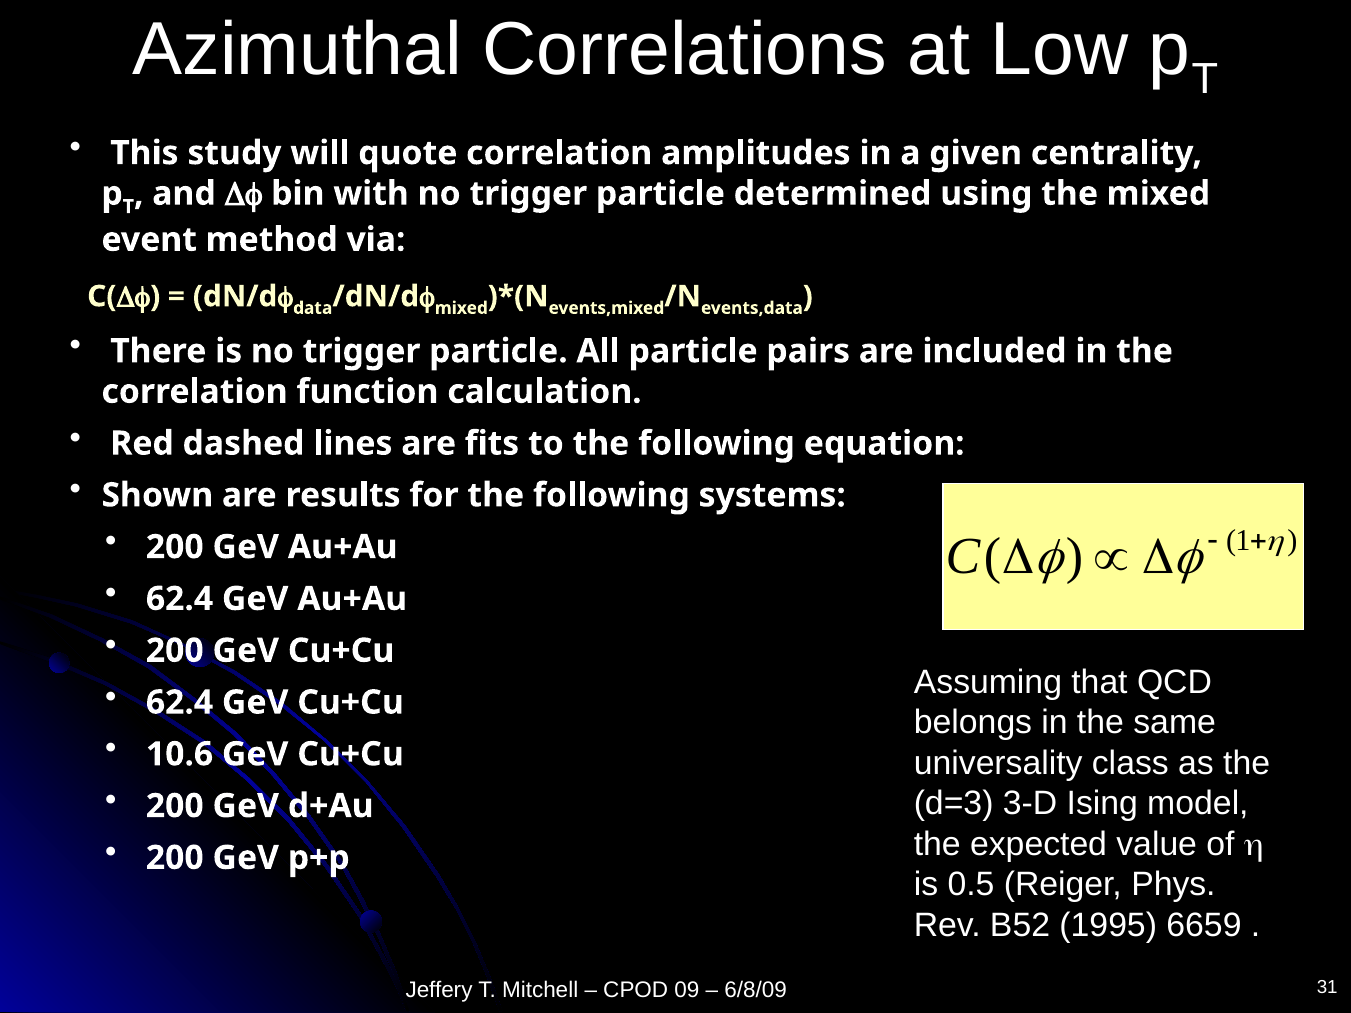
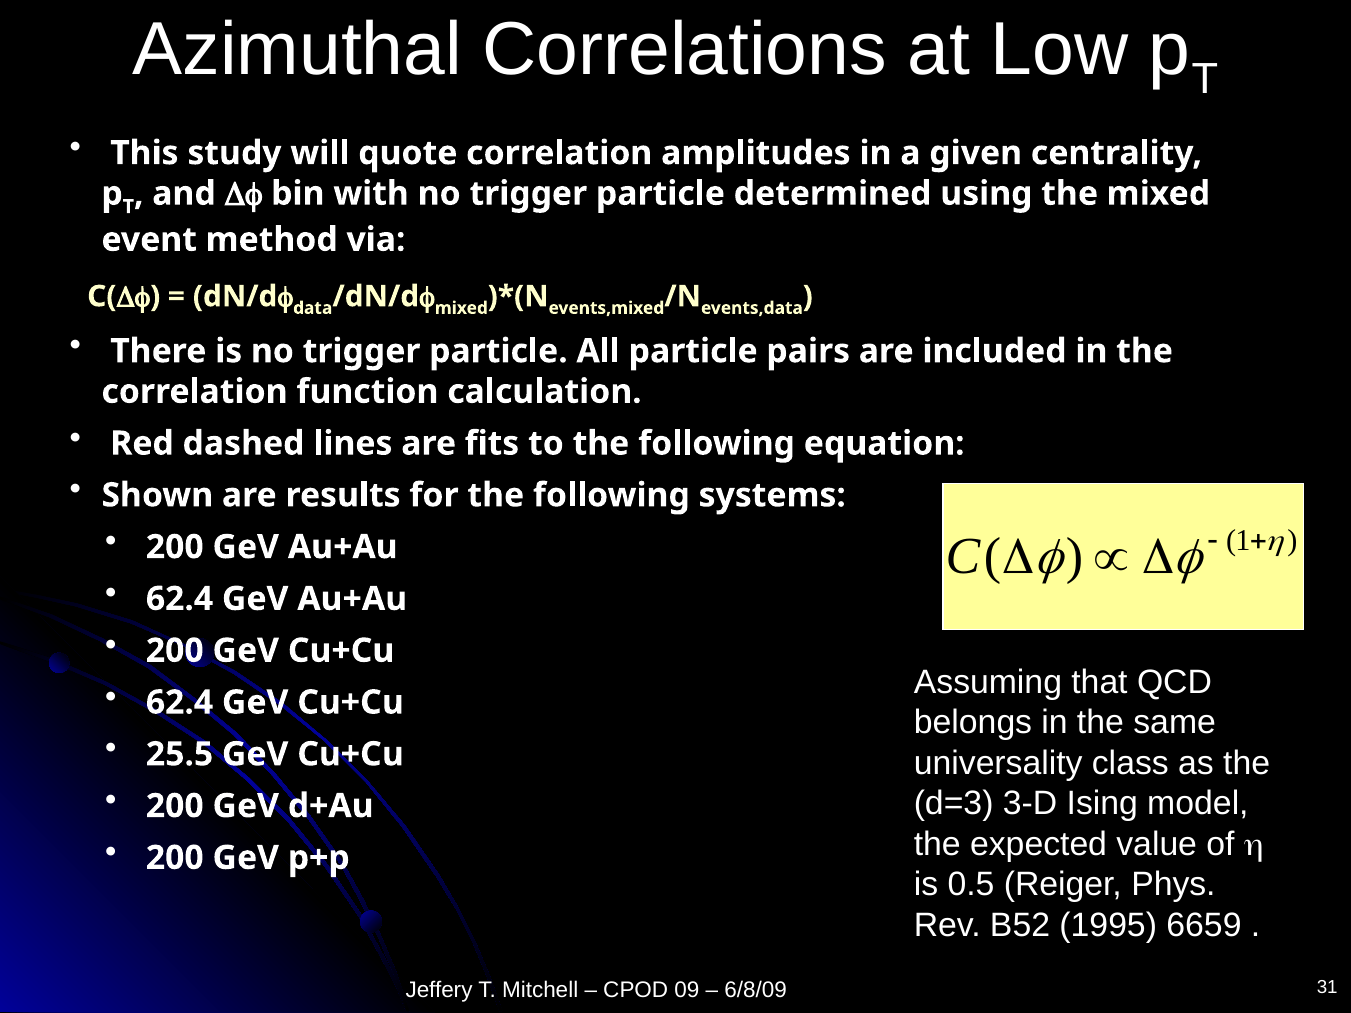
10.6: 10.6 -> 25.5
